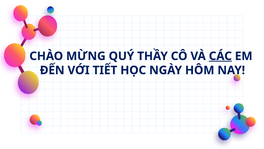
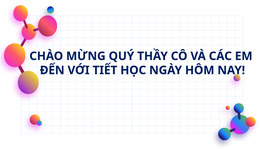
CÁC underline: present -> none
